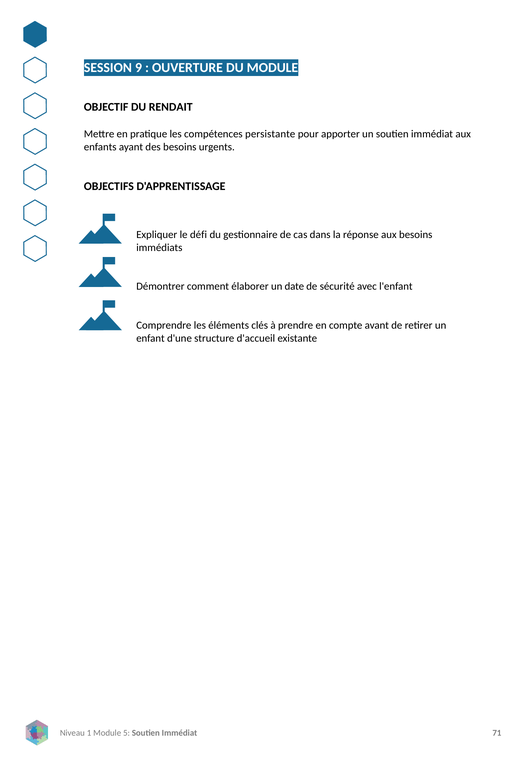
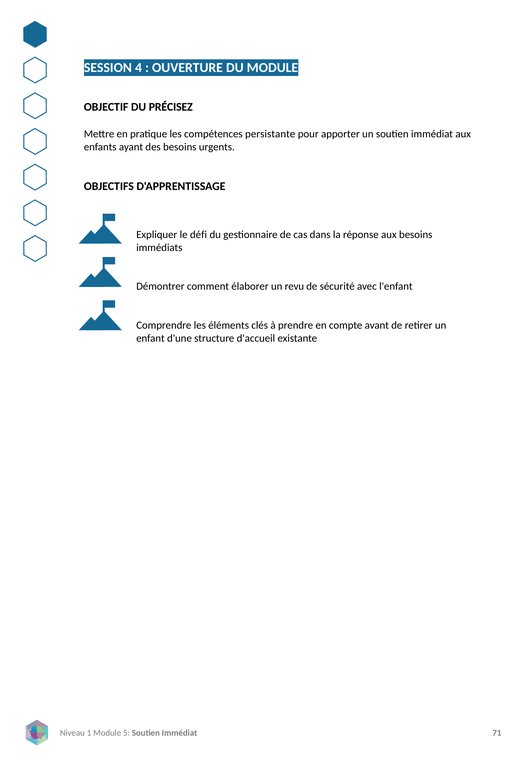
9: 9 -> 4
RENDAIT: RENDAIT -> PRÉCISEZ
date: date -> revu
